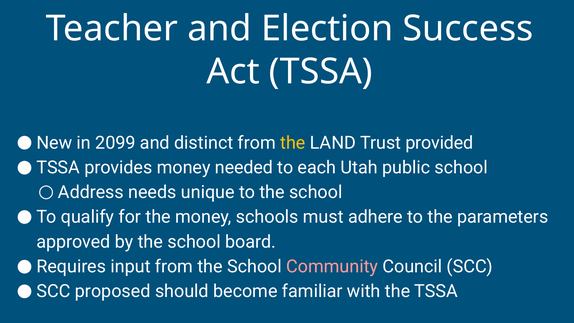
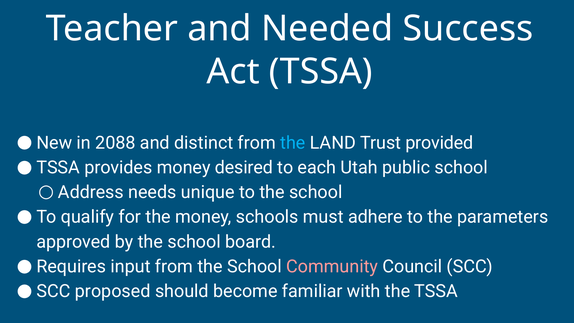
Election: Election -> Needed
2099: 2099 -> 2088
the at (293, 143) colour: yellow -> light blue
needed: needed -> desired
